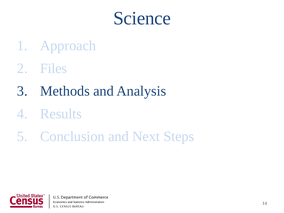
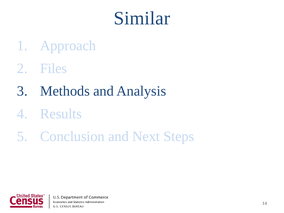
Science: Science -> Similar
